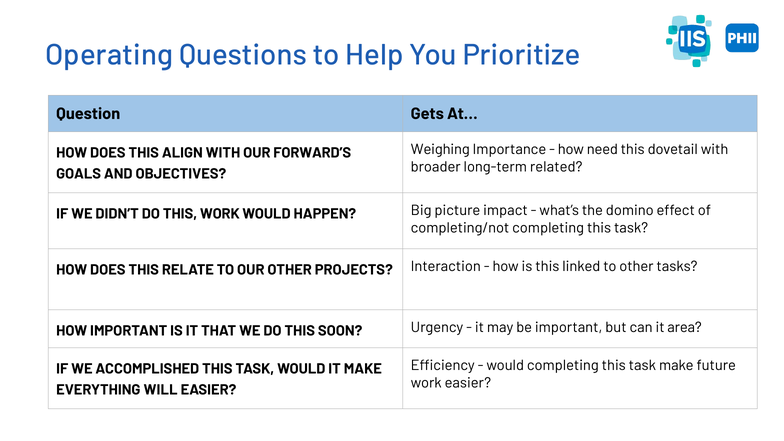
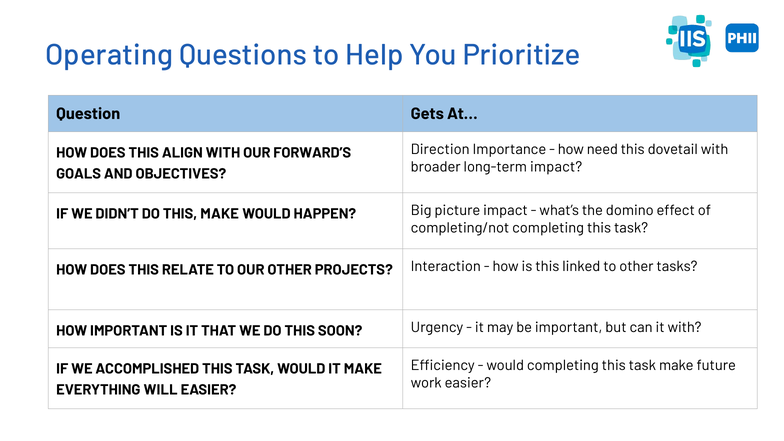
Weighing: Weighing -> Direction
long-term related: related -> impact
THIS WORK: WORK -> MAKE
it area: area -> with
